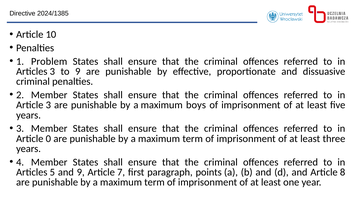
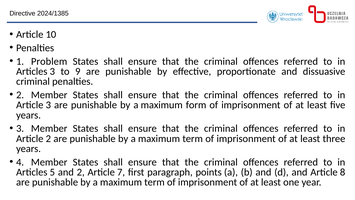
boys: boys -> form
Article 0: 0 -> 2
and 9: 9 -> 2
